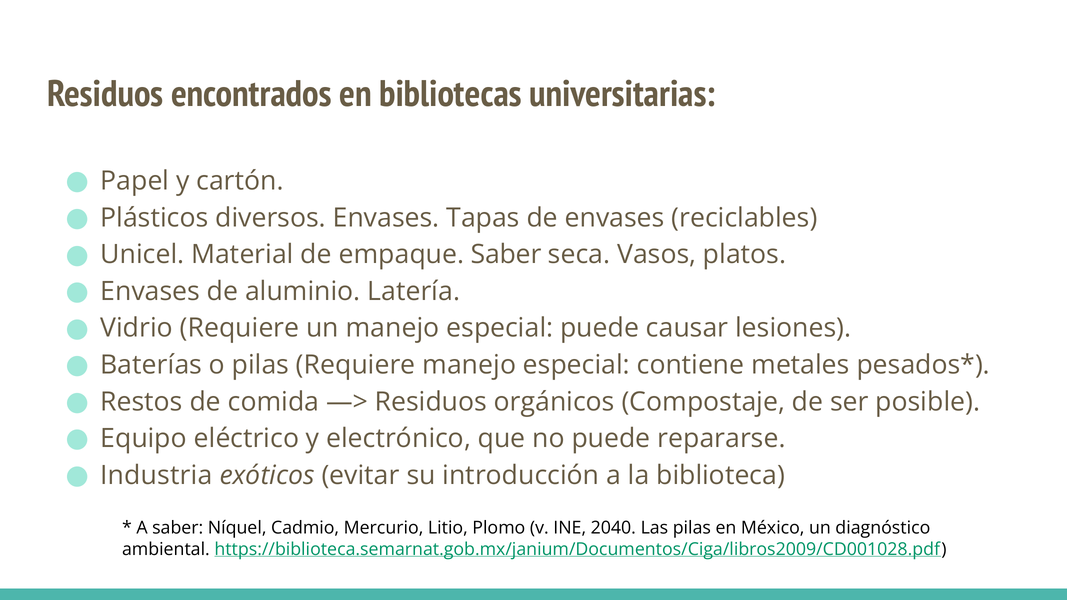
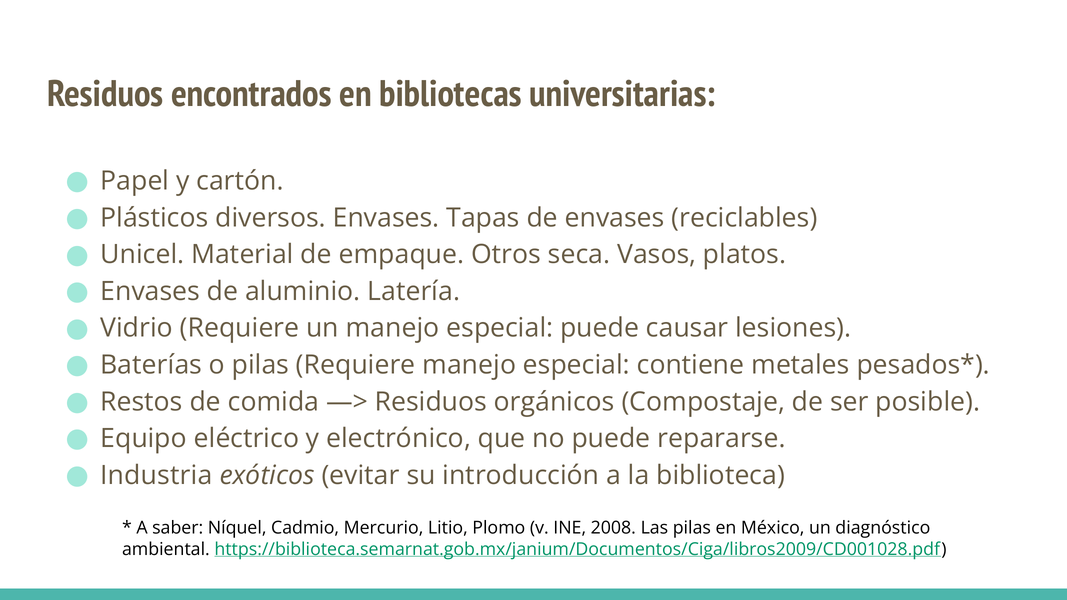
empaque Saber: Saber -> Otros
2040: 2040 -> 2008
